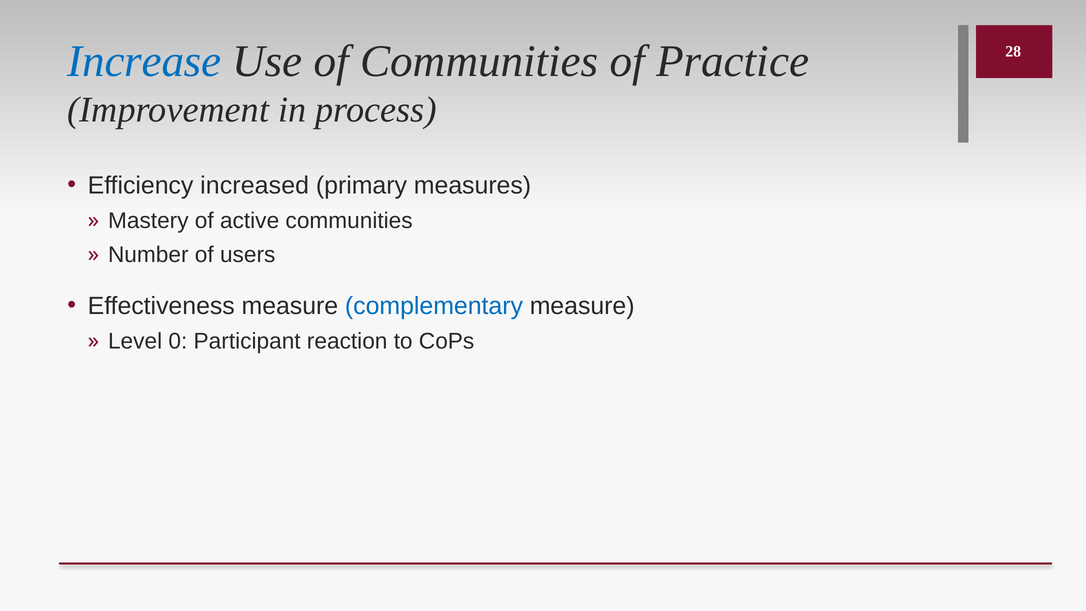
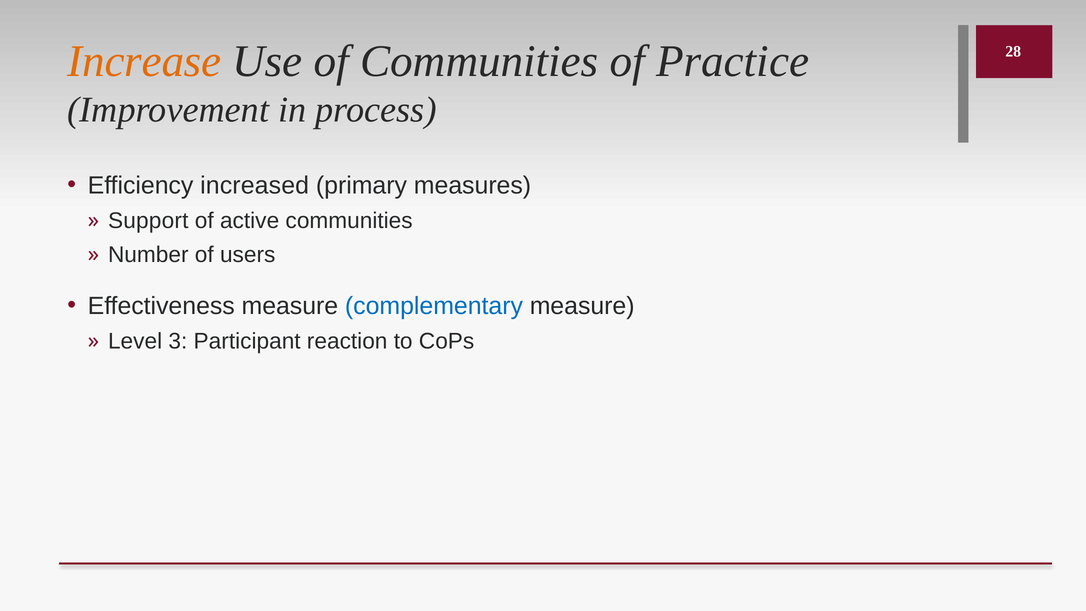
Increase colour: blue -> orange
Mastery: Mastery -> Support
0: 0 -> 3
